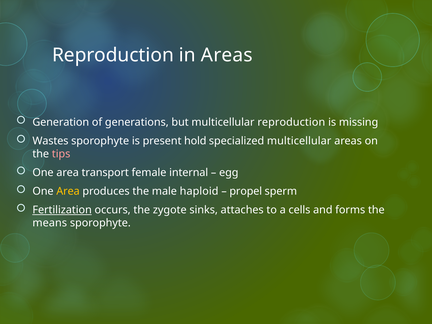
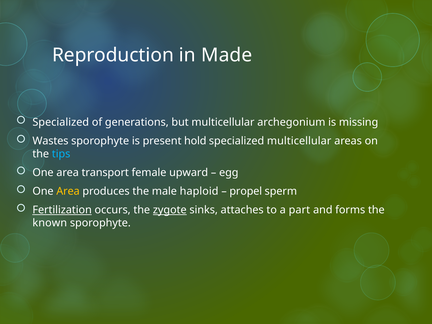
in Areas: Areas -> Made
Generation at (61, 122): Generation -> Specialized
multicellular reproduction: reproduction -> archegonium
tips colour: pink -> light blue
internal: internal -> upward
zygote underline: none -> present
cells: cells -> part
means: means -> known
